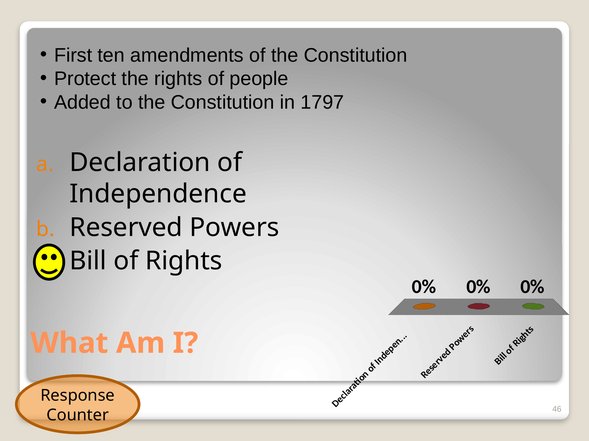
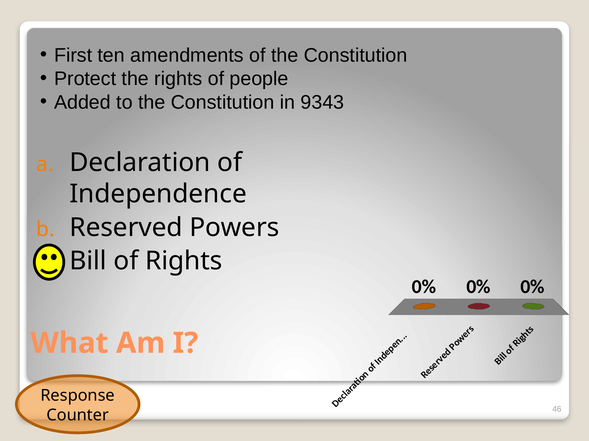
1797: 1797 -> 9343
